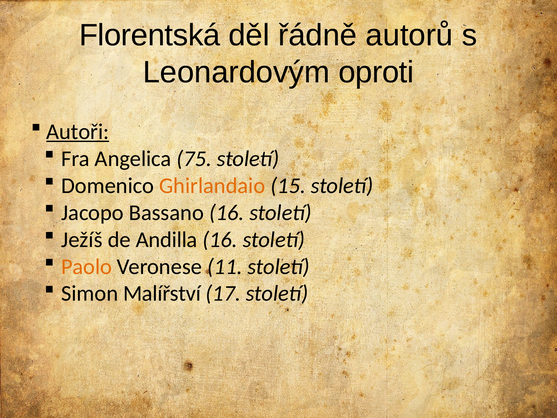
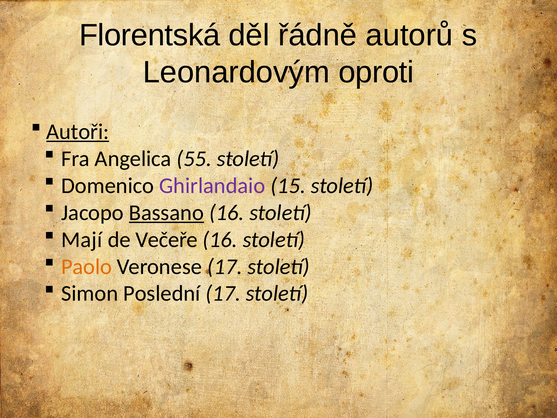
75: 75 -> 55
Ghirlandaio colour: orange -> purple
Bassano underline: none -> present
Ježíš: Ježíš -> Mají
Andilla: Andilla -> Večeře
Veronese 11: 11 -> 17
Malířství: Malířství -> Poslední
